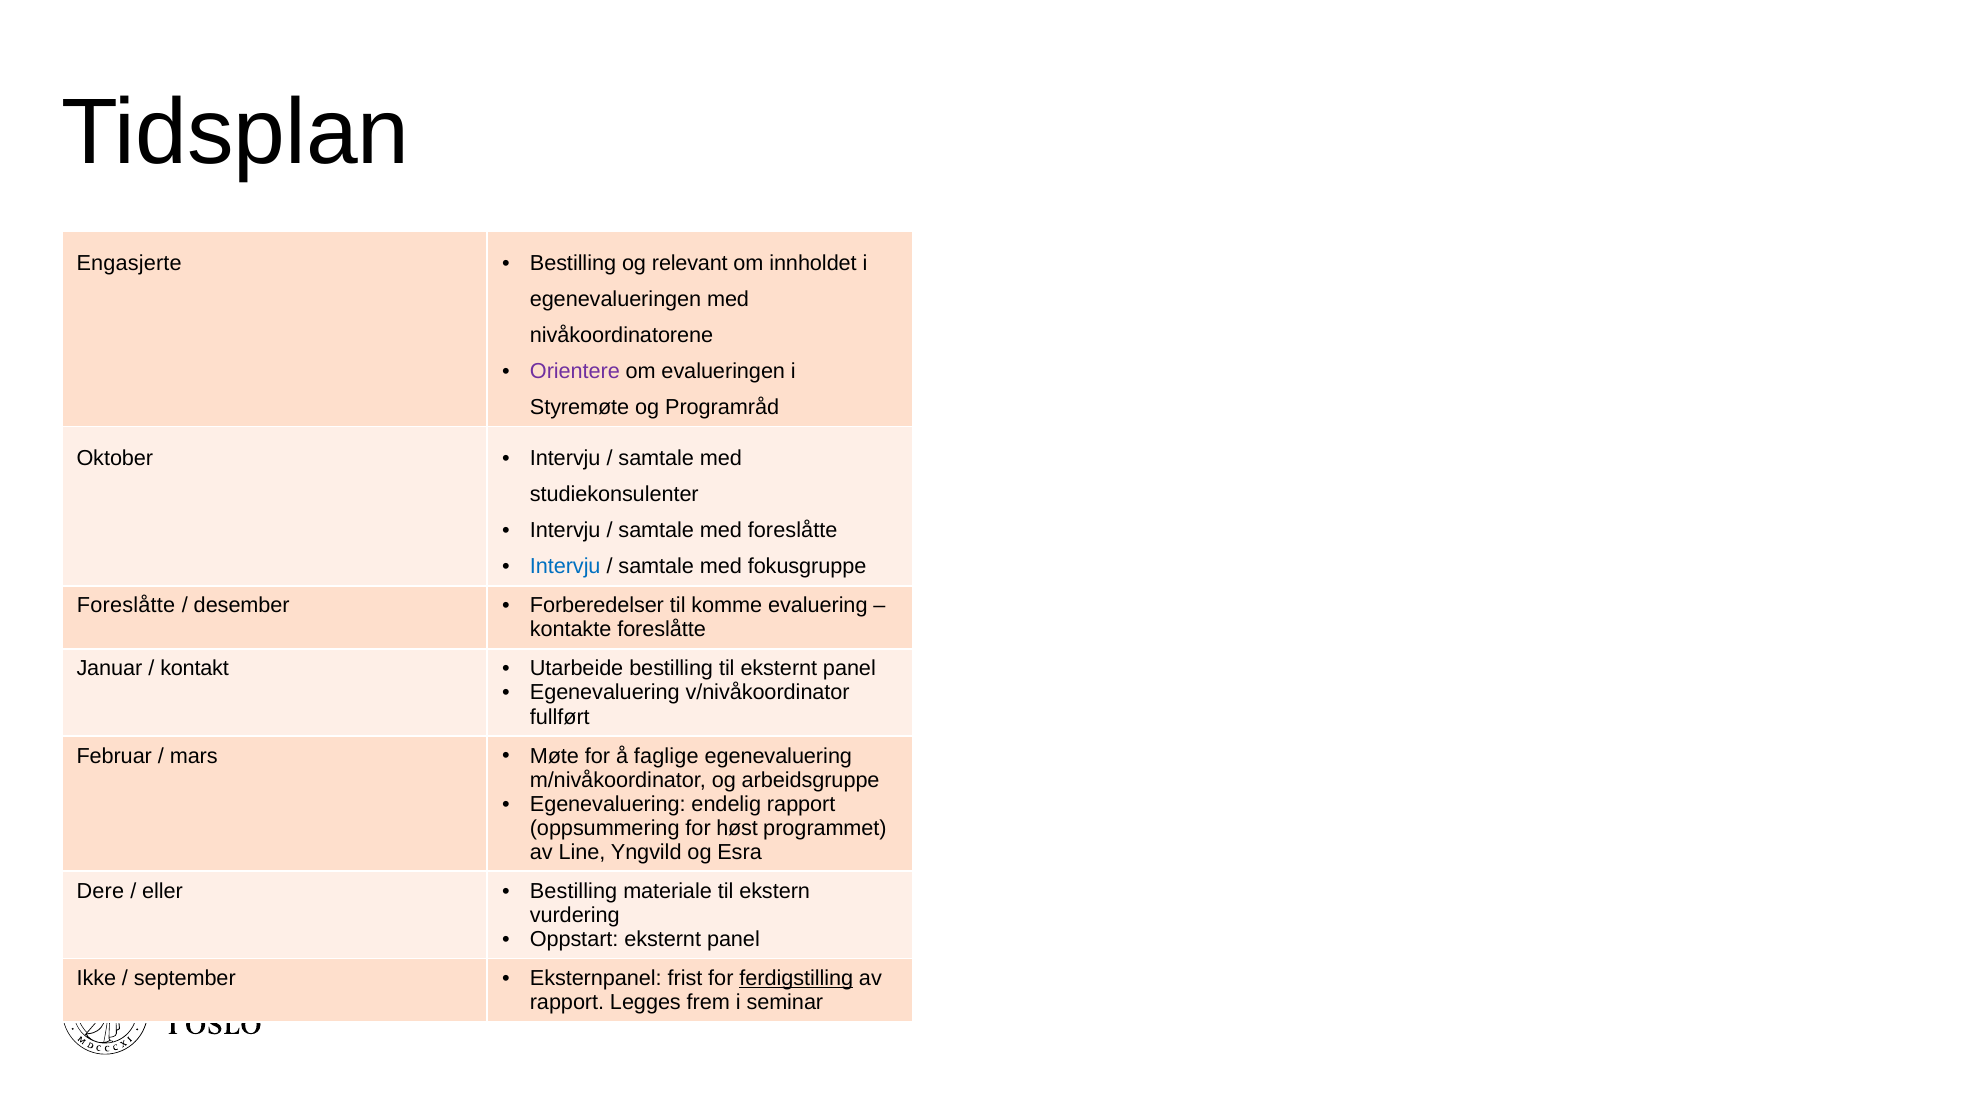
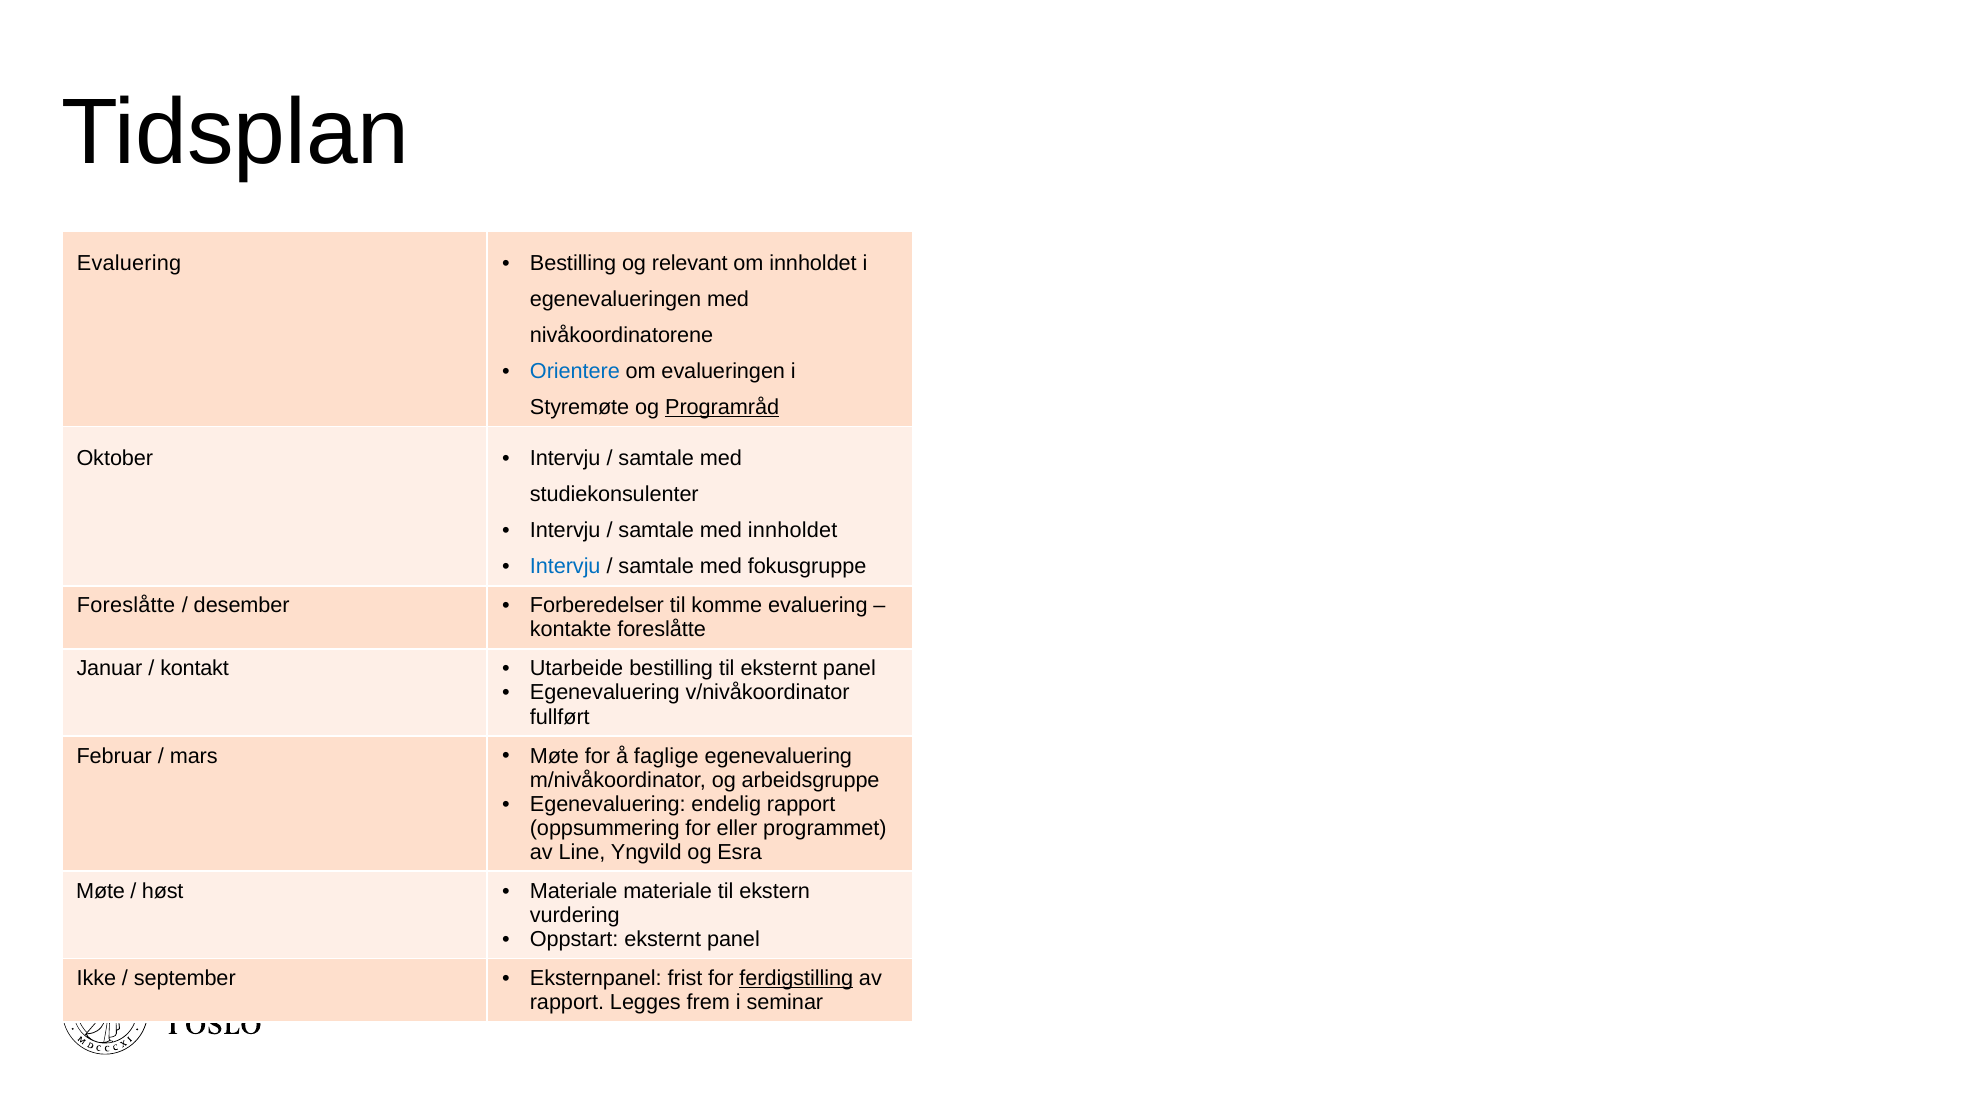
Engasjerte at (129, 263): Engasjerte -> Evaluering
Orientere colour: purple -> blue
Programråd underline: none -> present
med foreslåtte: foreslåtte -> innholdet
høst: høst -> eller
Dere at (100, 891): Dere -> Møte
eller: eller -> høst
Bestilling at (574, 891): Bestilling -> Materiale
